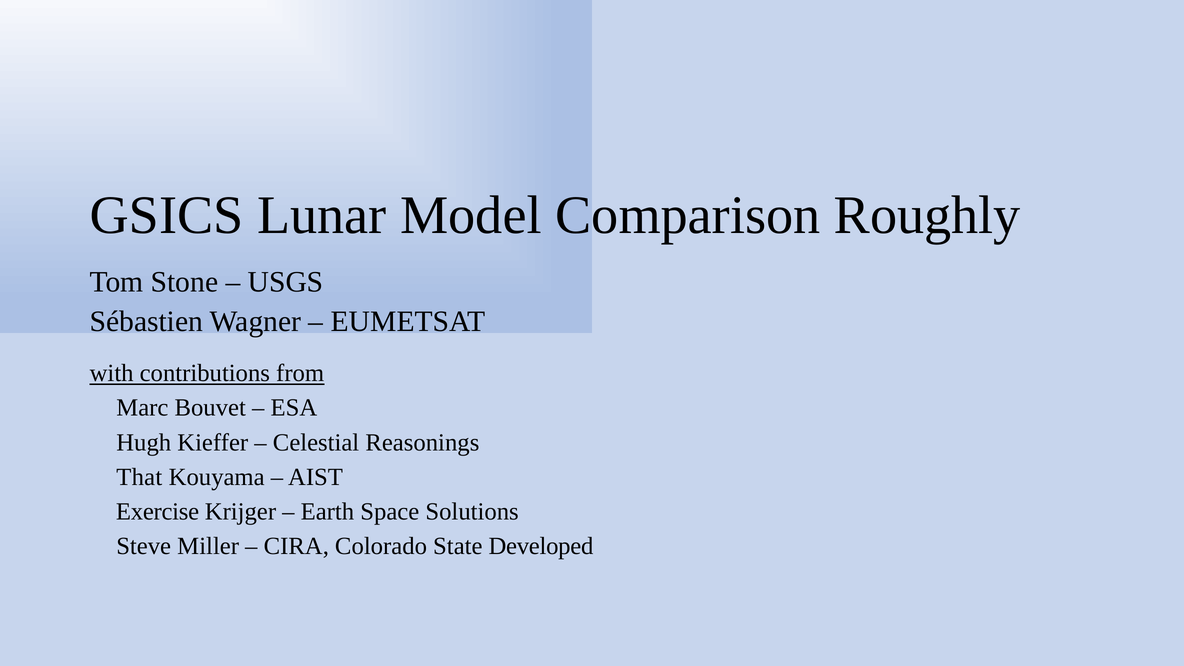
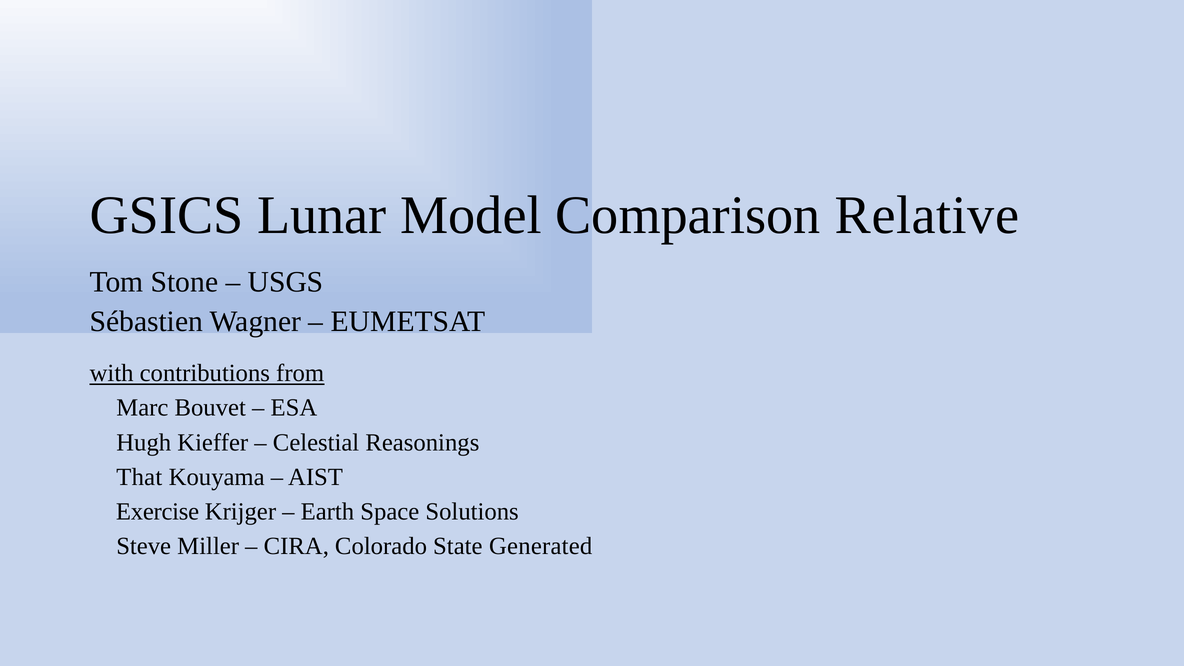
Roughly: Roughly -> Relative
Developed: Developed -> Generated
